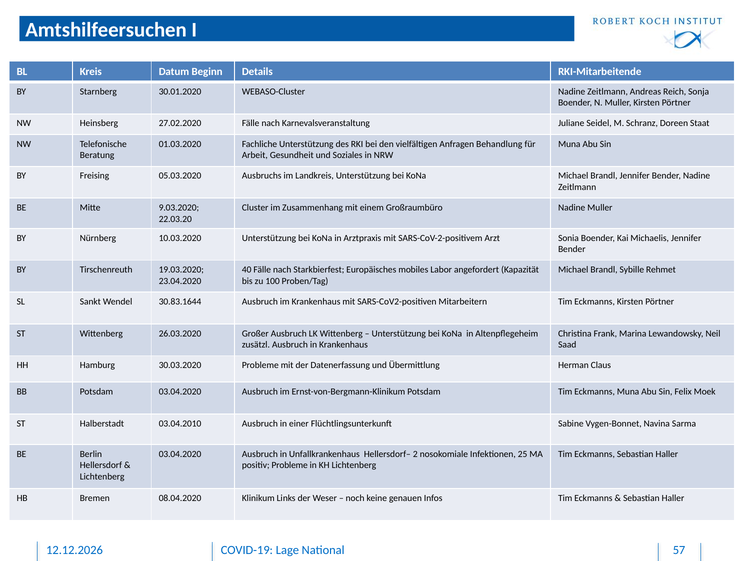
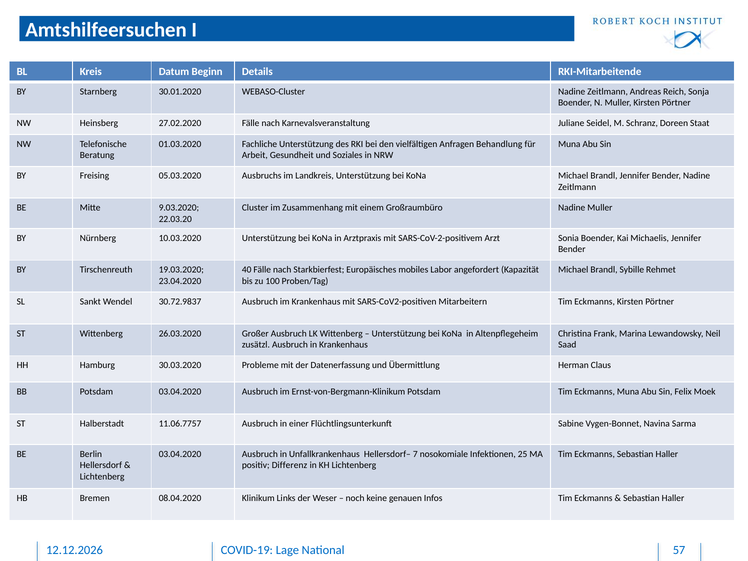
30.83.1644: 30.83.1644 -> 30.72.9837
03.04.2010: 03.04.2010 -> 11.06.7757
2: 2 -> 7
positiv Probleme: Probleme -> Differenz
